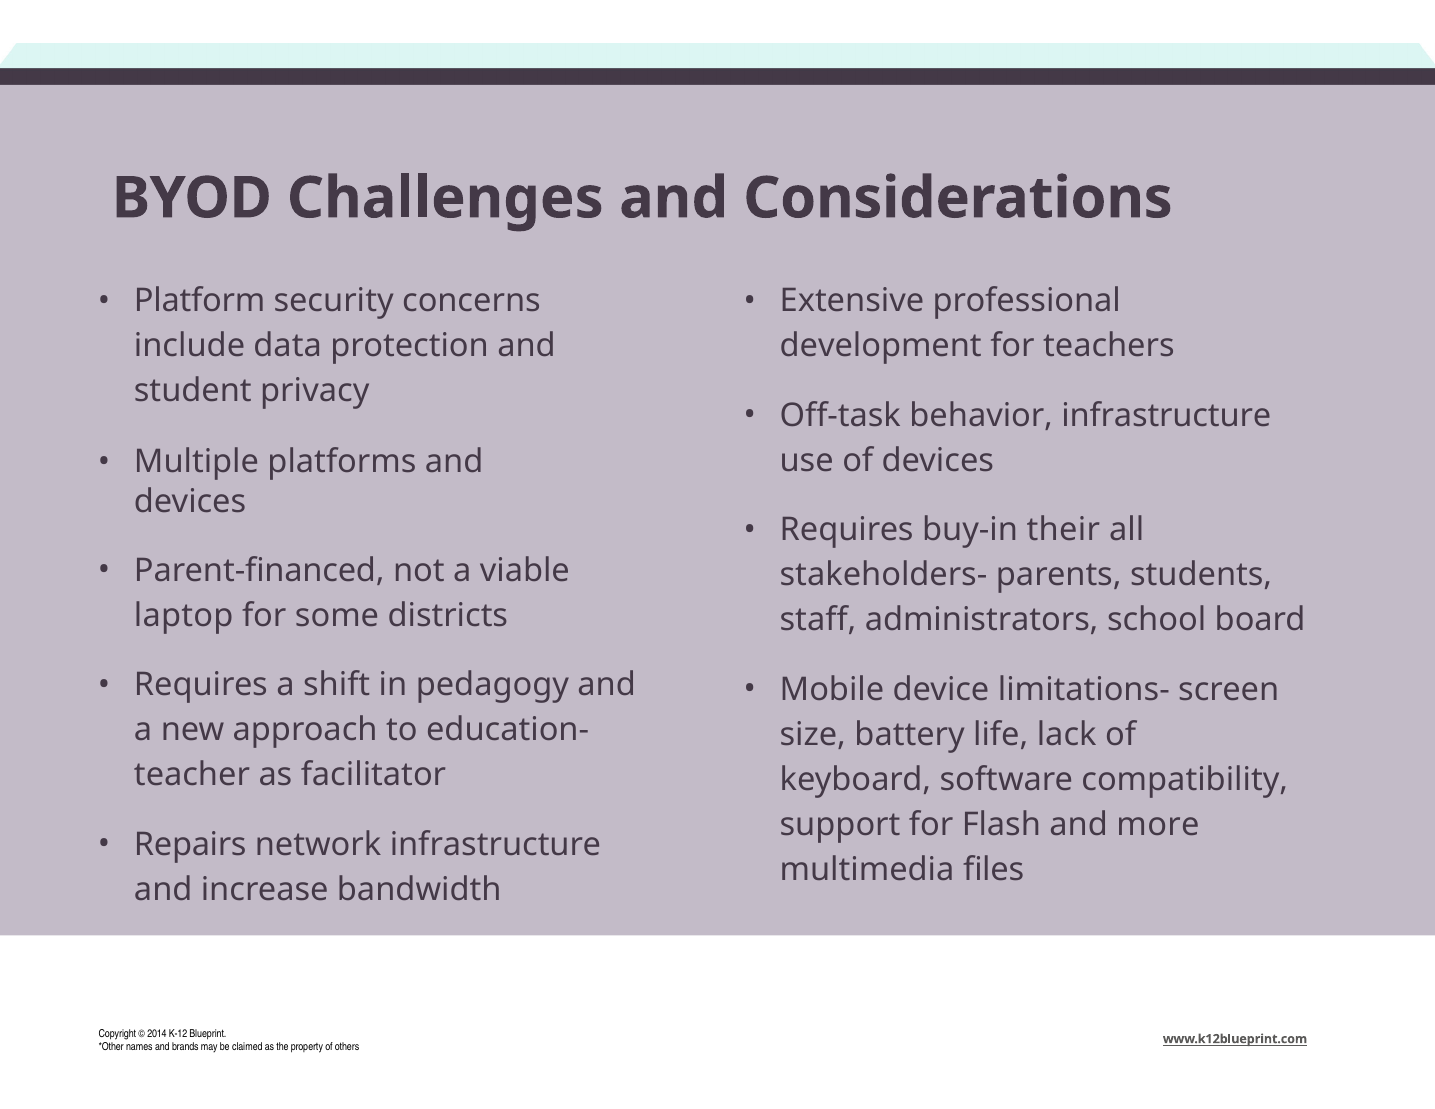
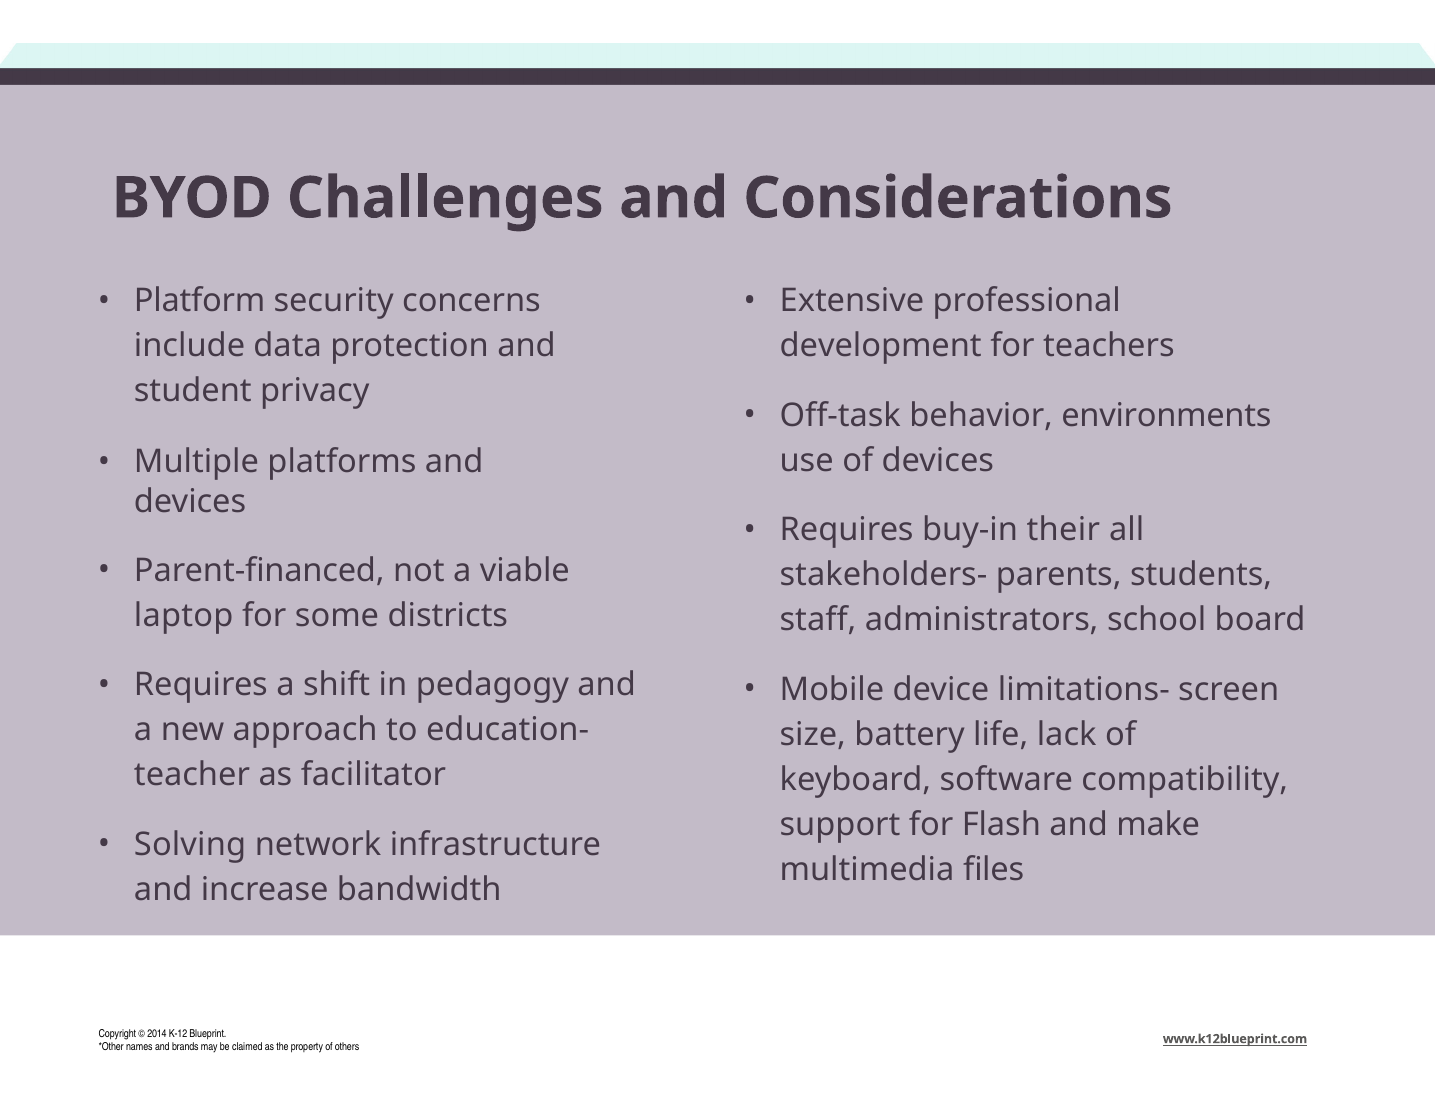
behavior infrastructure: infrastructure -> environments
more: more -> make
Repairs: Repairs -> Solving
